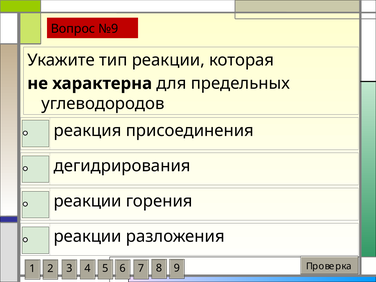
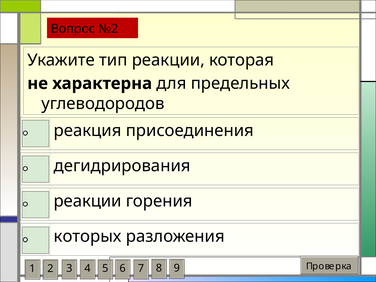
№9: №9 -> №2
реакции at (88, 236): реакции -> которых
